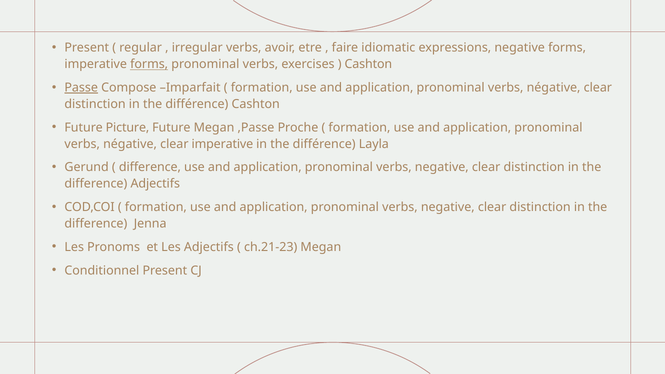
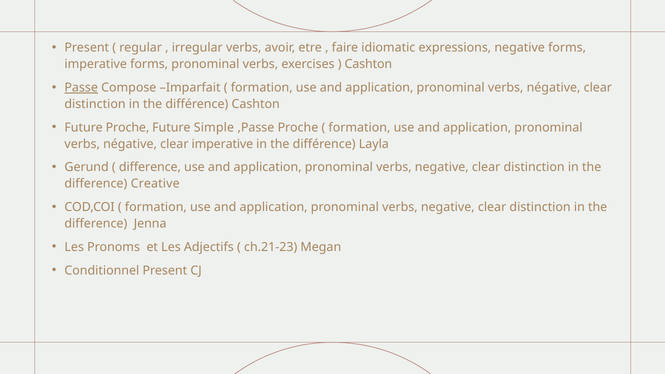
forms at (149, 64) underline: present -> none
Future Picture: Picture -> Proche
Future Megan: Megan -> Simple
difference Adjectifs: Adjectifs -> Creative
